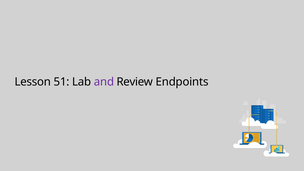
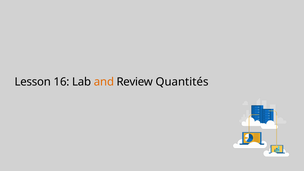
51: 51 -> 16
and colour: purple -> orange
Endpoints: Endpoints -> Quantités
